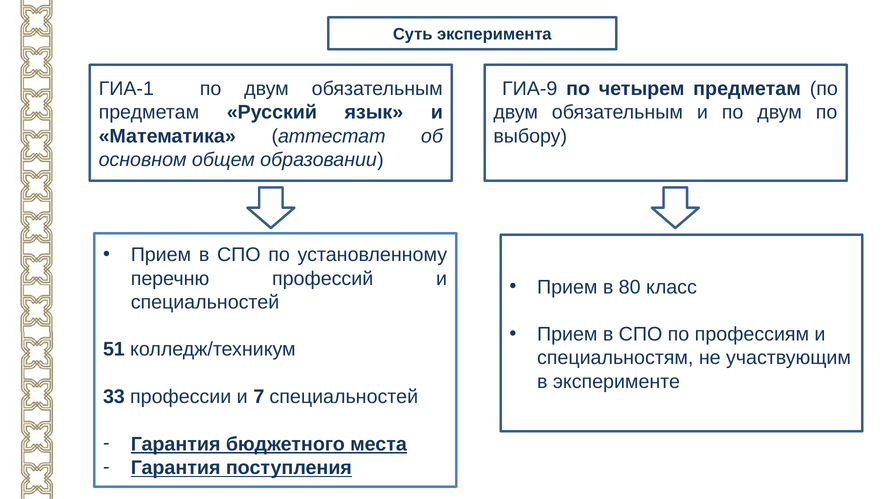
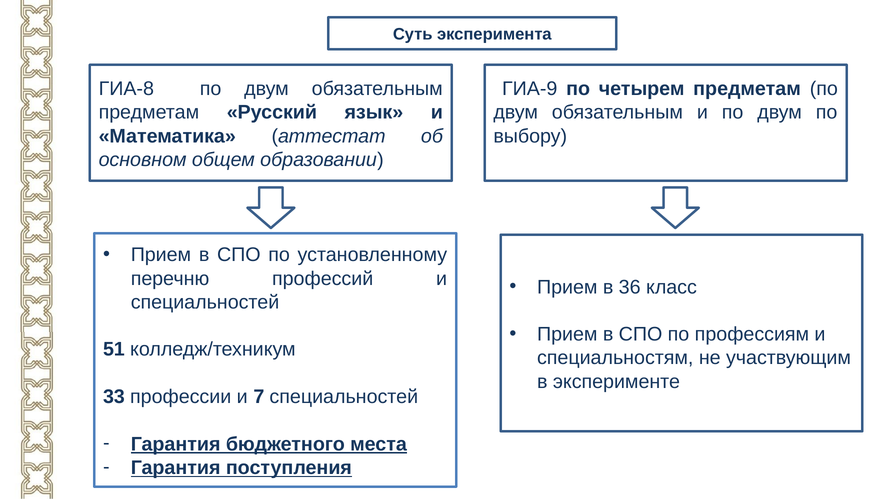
ГИА-1: ГИА-1 -> ГИА-8
80: 80 -> 36
